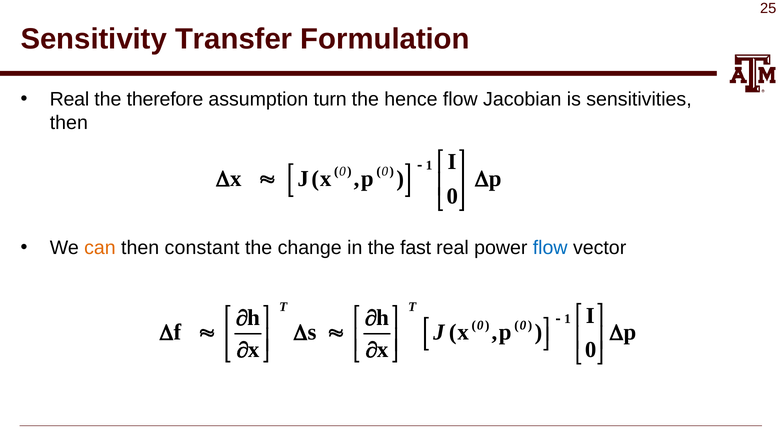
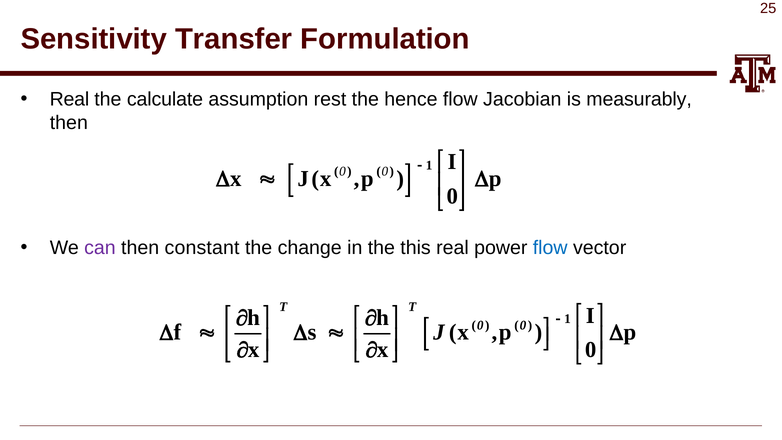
therefore: therefore -> calculate
turn: turn -> rest
sensitivities: sensitivities -> measurably
can colour: orange -> purple
fast: fast -> this
